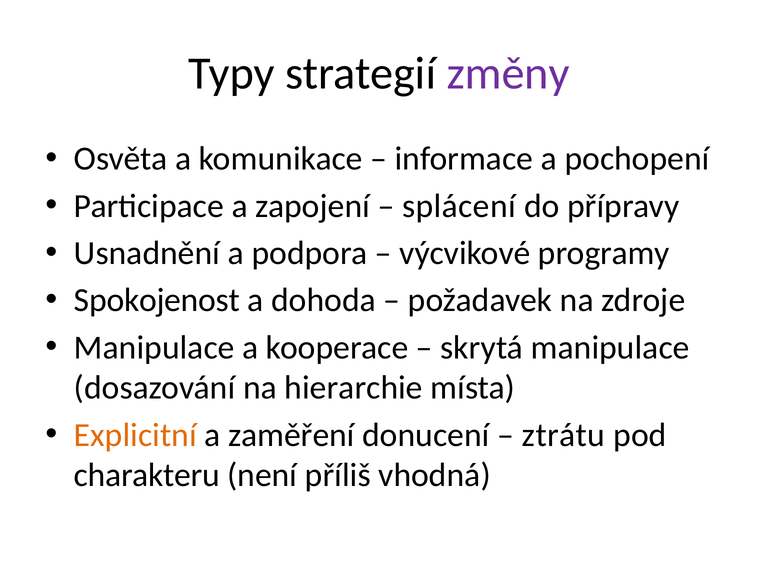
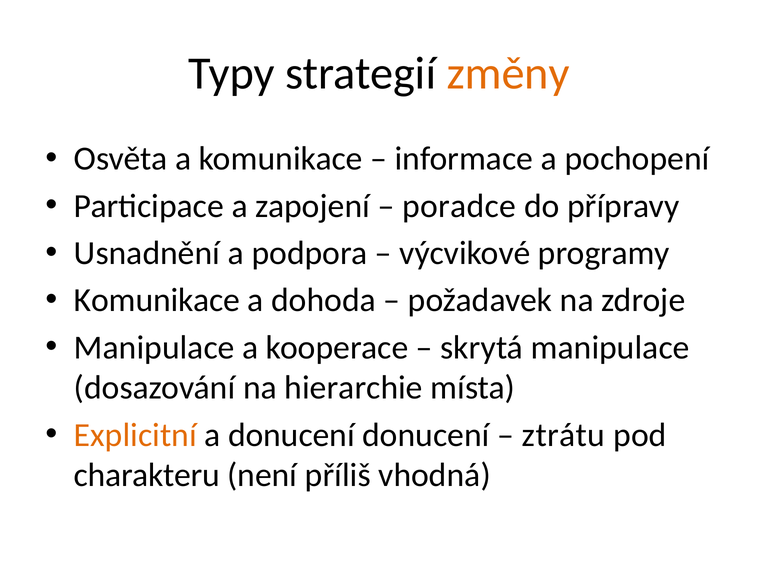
změny colour: purple -> orange
splácení: splácení -> poradce
Spokojenost at (157, 301): Spokojenost -> Komunikace
a zaměření: zaměření -> donucení
